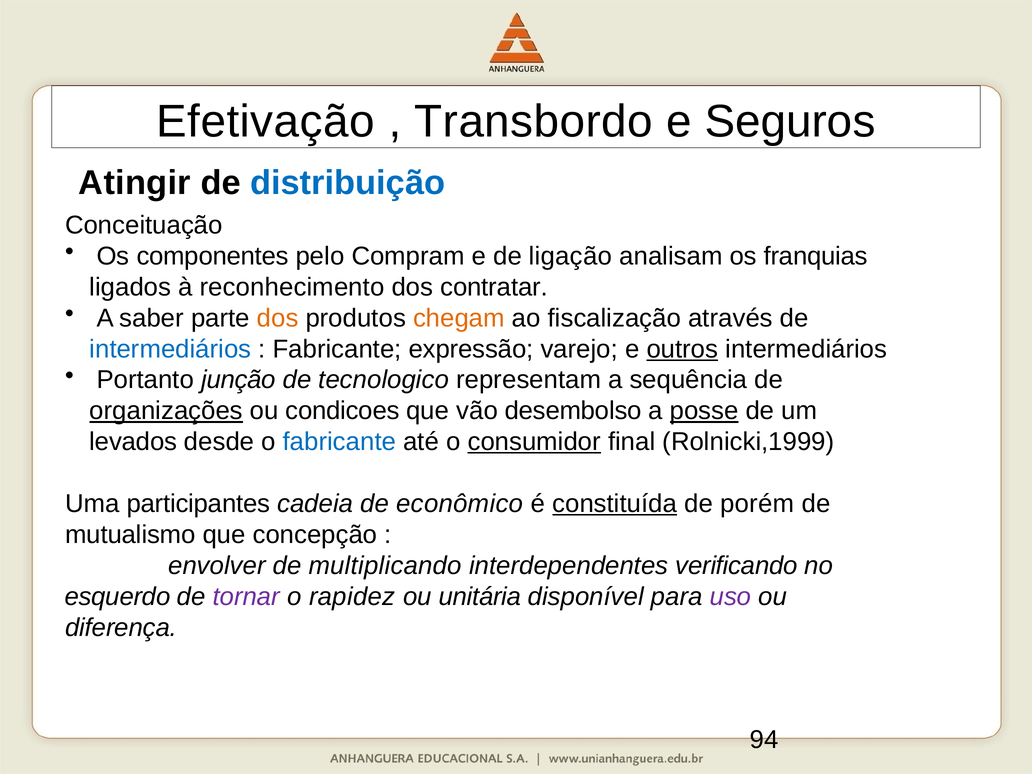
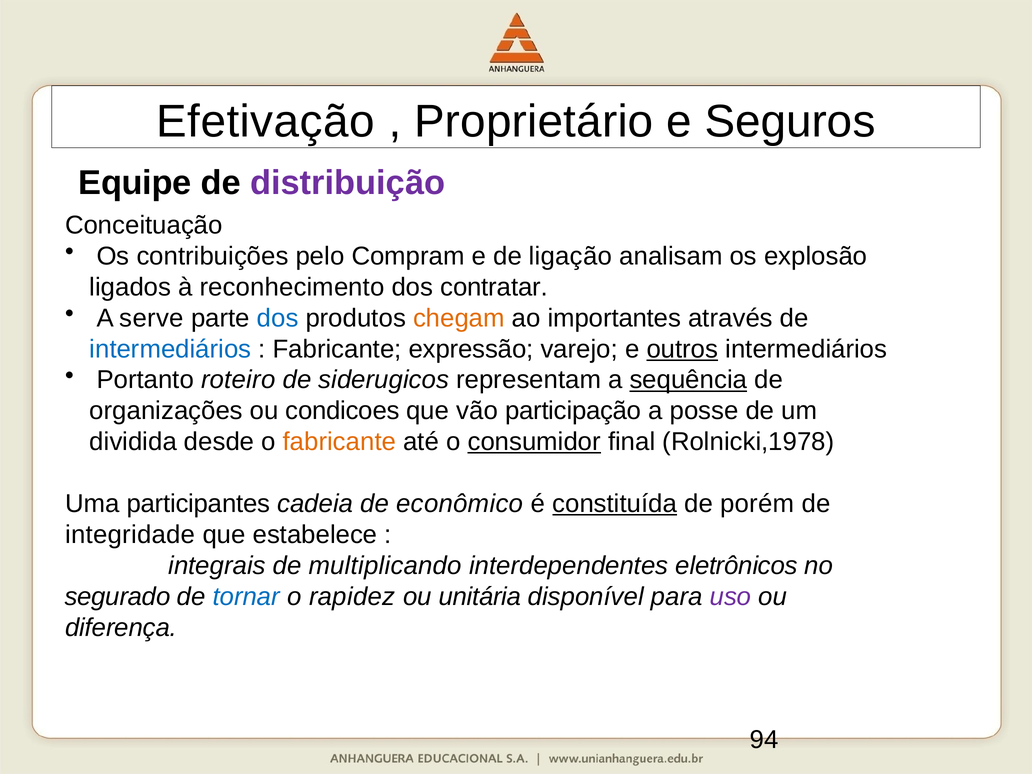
Transbordo: Transbordo -> Proprietário
Atingir: Atingir -> Equipe
distribuição colour: blue -> purple
componentes: componentes -> contribuições
franquias: franquias -> explosão
saber: saber -> serve
dos at (278, 318) colour: orange -> blue
fiscalização: fiscalização -> importantes
junção: junção -> roteiro
tecnologico: tecnologico -> siderugicos
sequência underline: none -> present
organizações underline: present -> none
desembolso: desembolso -> participação
posse underline: present -> none
levados: levados -> dividida
fabricante at (339, 442) colour: blue -> orange
Rolnicki,1999: Rolnicki,1999 -> Rolnicki,1978
mutualismo: mutualismo -> integridade
concepção: concepção -> estabelece
envolver: envolver -> integrais
verificando: verificando -> eletrônicos
esquerdo: esquerdo -> segurado
tornar colour: purple -> blue
